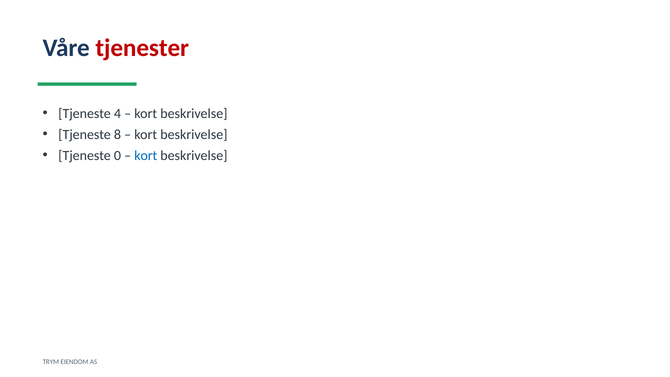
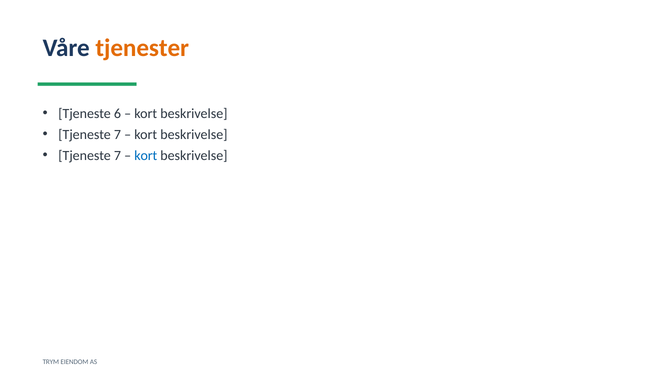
tjenester colour: red -> orange
4: 4 -> 6
8 at (117, 134): 8 -> 7
0 at (117, 155): 0 -> 7
